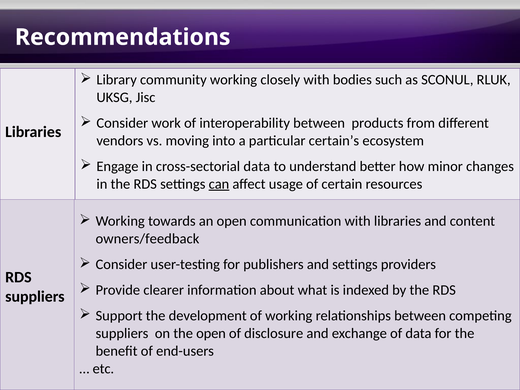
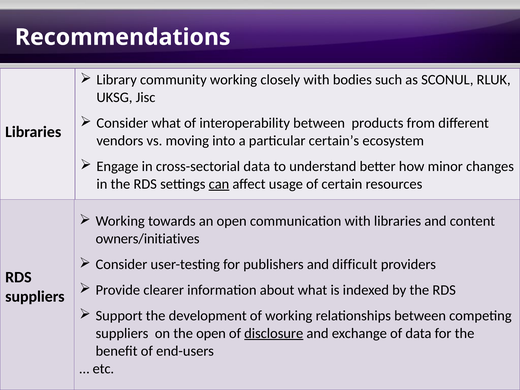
Consider work: work -> what
owners/feedback: owners/feedback -> owners/initiatives
and settings: settings -> difficult
disclosure underline: none -> present
